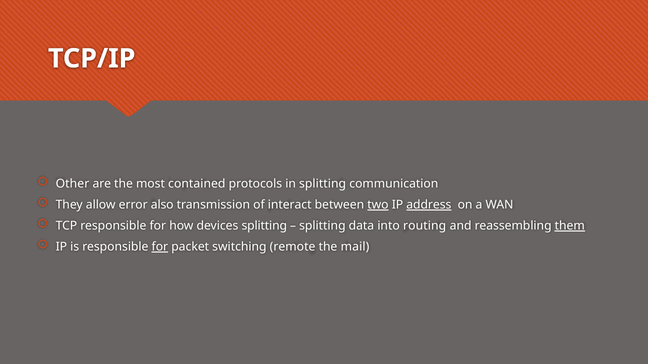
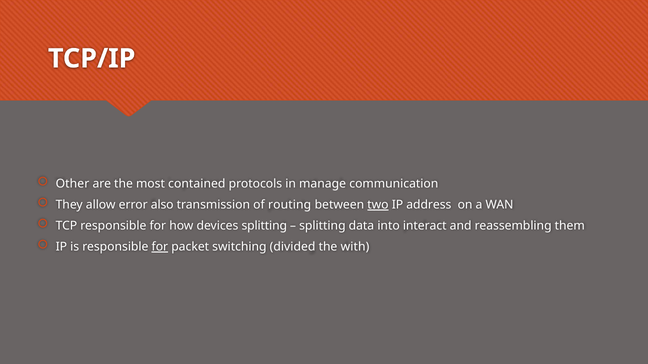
in splitting: splitting -> manage
interact: interact -> routing
address underline: present -> none
routing: routing -> interact
them underline: present -> none
remote: remote -> divided
mail: mail -> with
